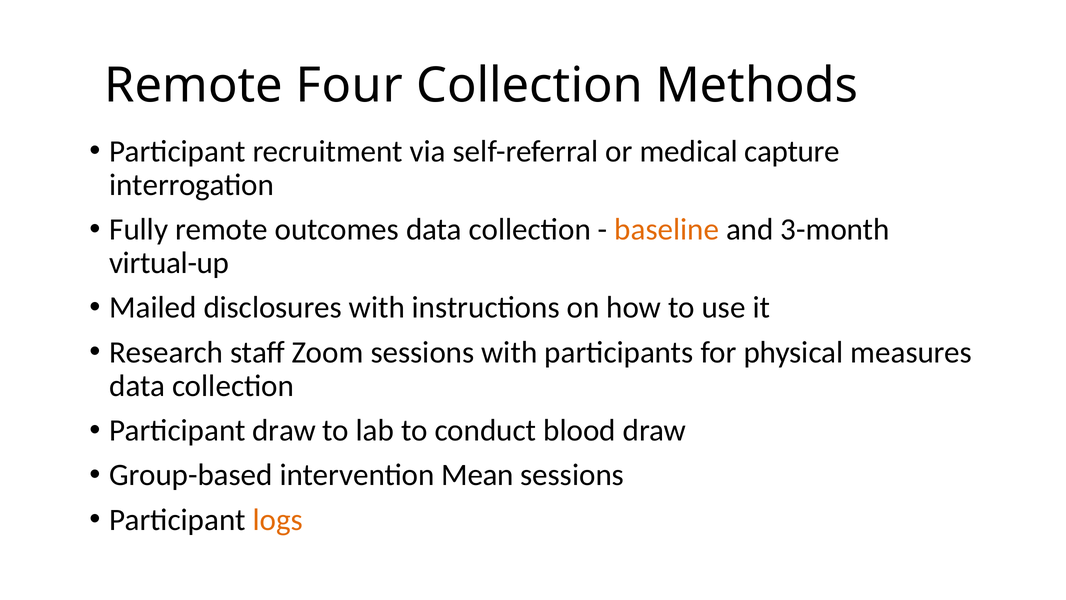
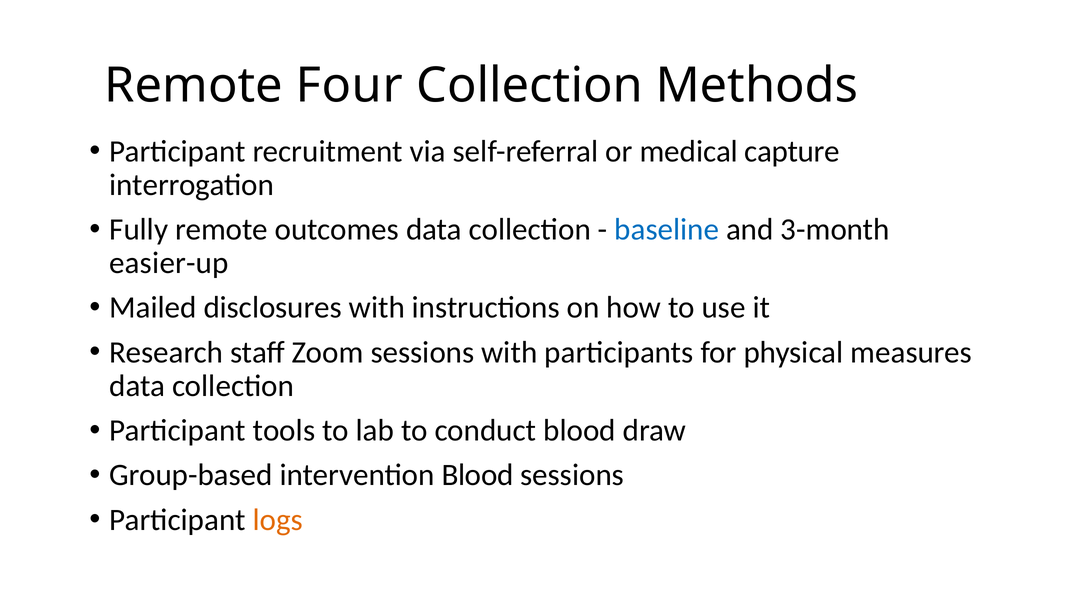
baseline colour: orange -> blue
virtual-up: virtual-up -> easier-up
Participant draw: draw -> tools
intervention Mean: Mean -> Blood
